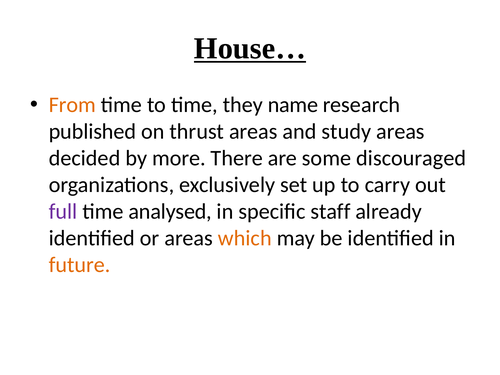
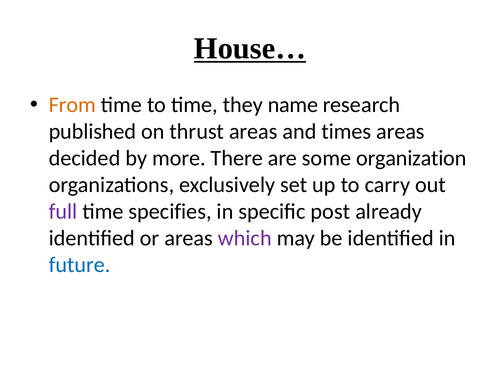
study: study -> times
discouraged: discouraged -> organization
analysed: analysed -> specifies
staff: staff -> post
which colour: orange -> purple
future colour: orange -> blue
